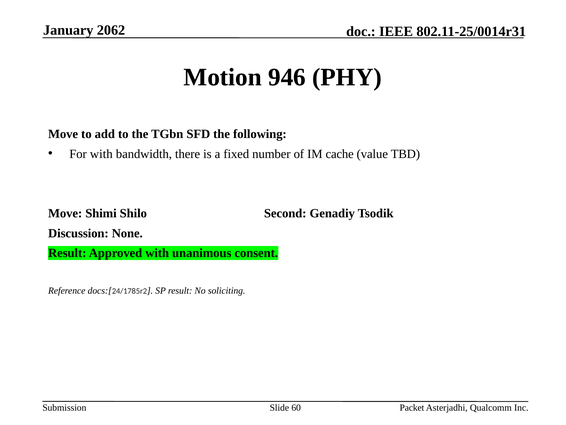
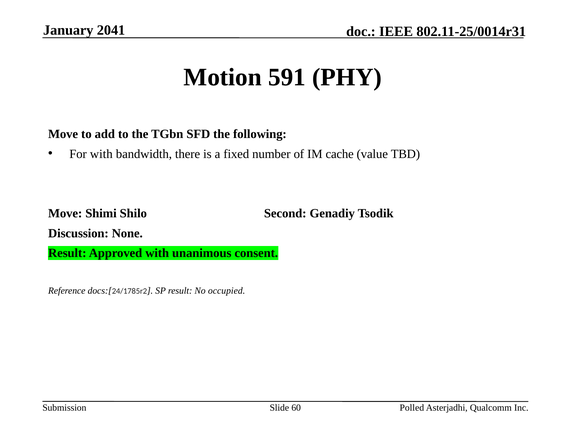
2062: 2062 -> 2041
946: 946 -> 591
soliciting: soliciting -> occupied
Packet: Packet -> Polled
